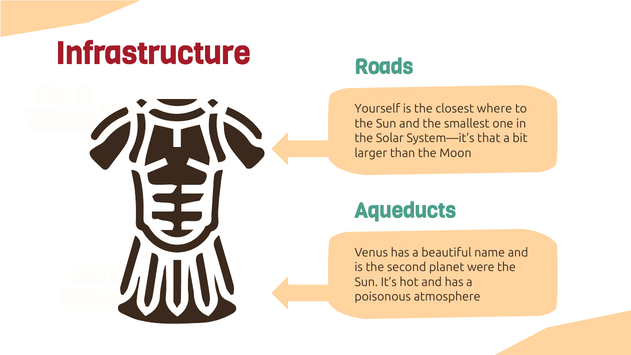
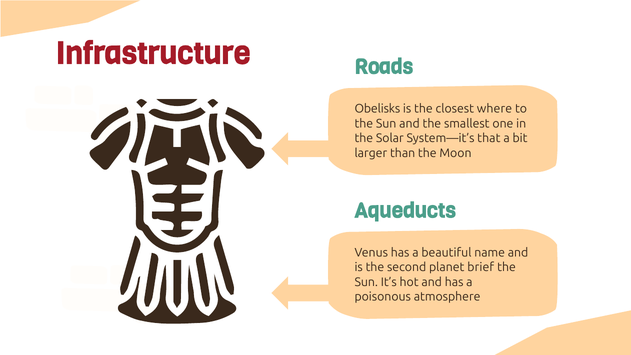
Yourself: Yourself -> Obelisks
were: were -> brief
